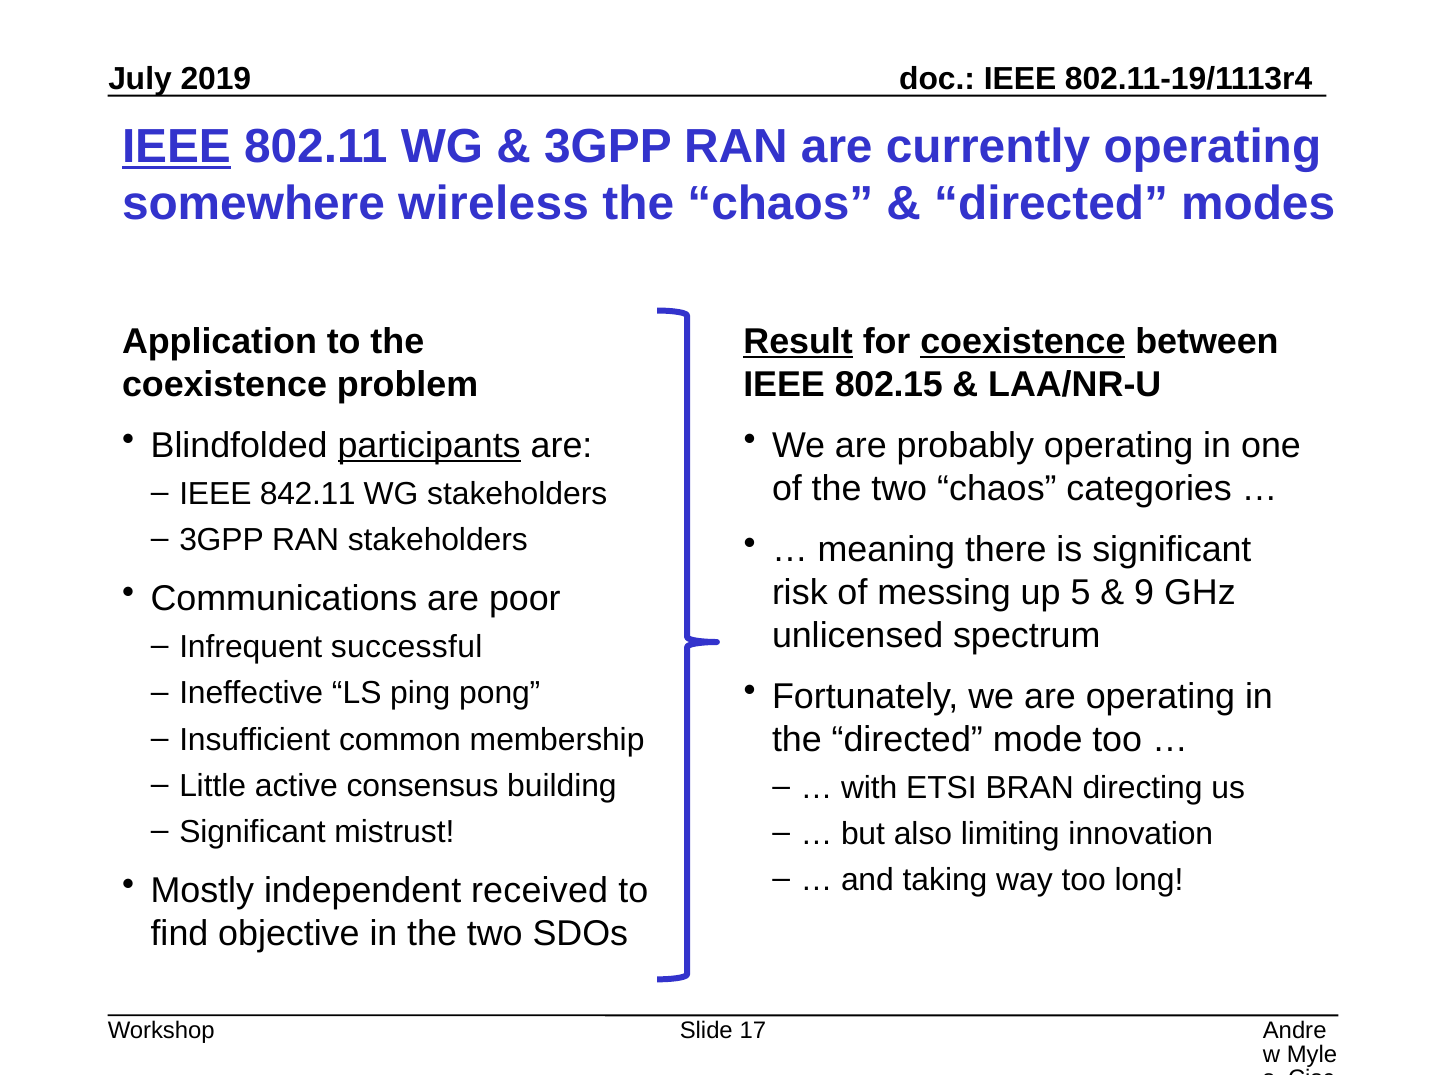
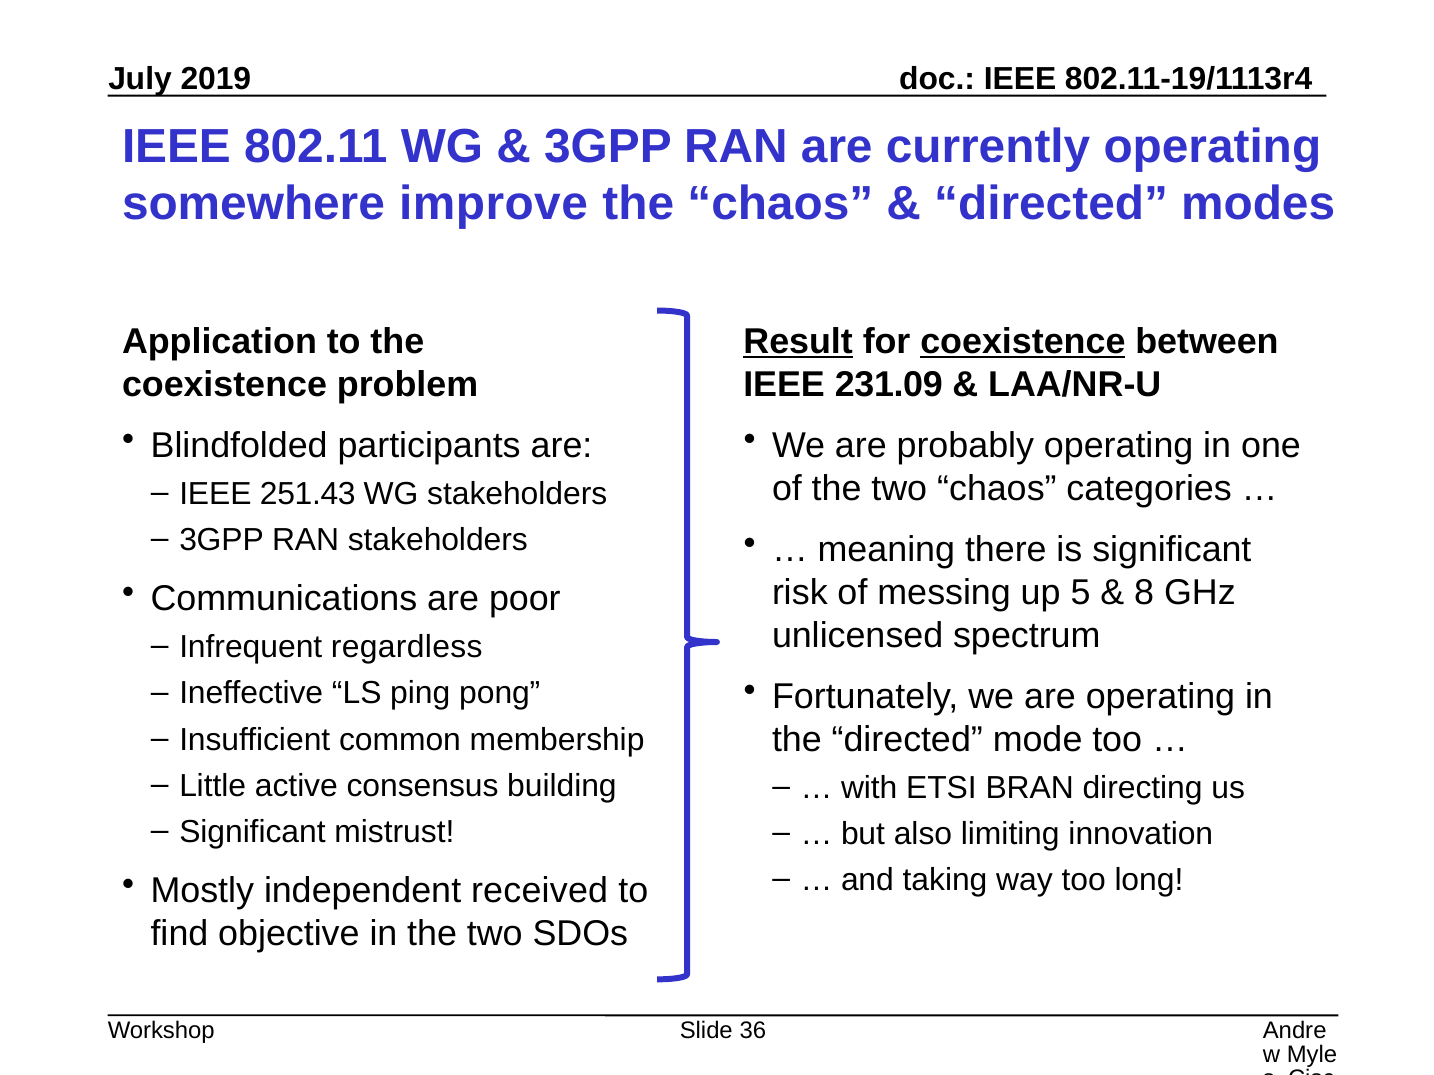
IEEE at (176, 147) underline: present -> none
wireless: wireless -> improve
802.15: 802.15 -> 231.09
participants underline: present -> none
842.11: 842.11 -> 251.43
9: 9 -> 8
successful: successful -> regardless
17: 17 -> 36
